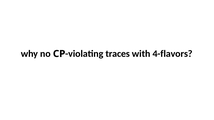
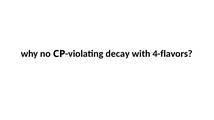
traces: traces -> decay
